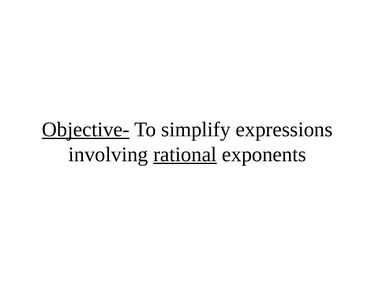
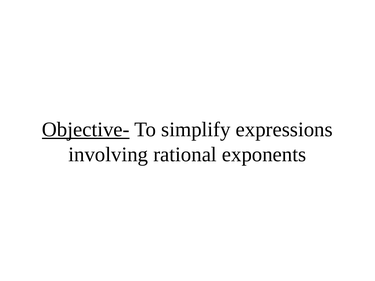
rational underline: present -> none
